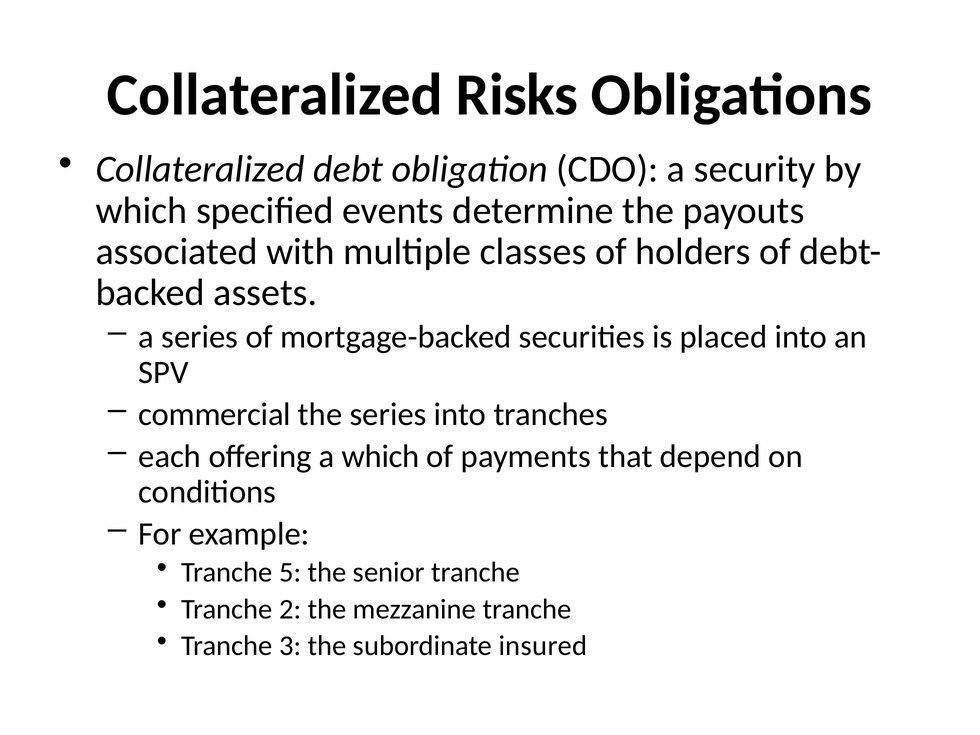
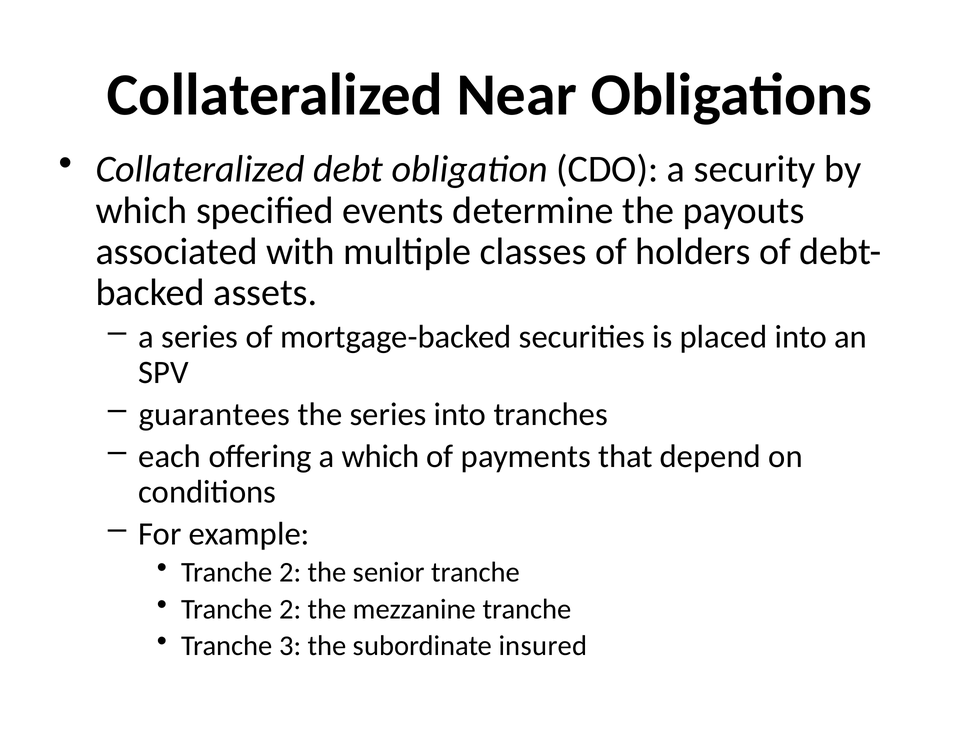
Risks: Risks -> Near
commercial: commercial -> guarantees
5 at (290, 572): 5 -> 2
